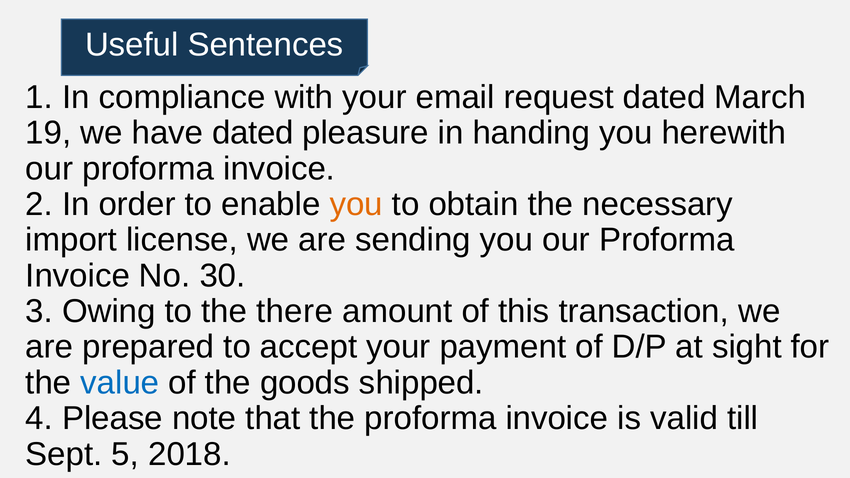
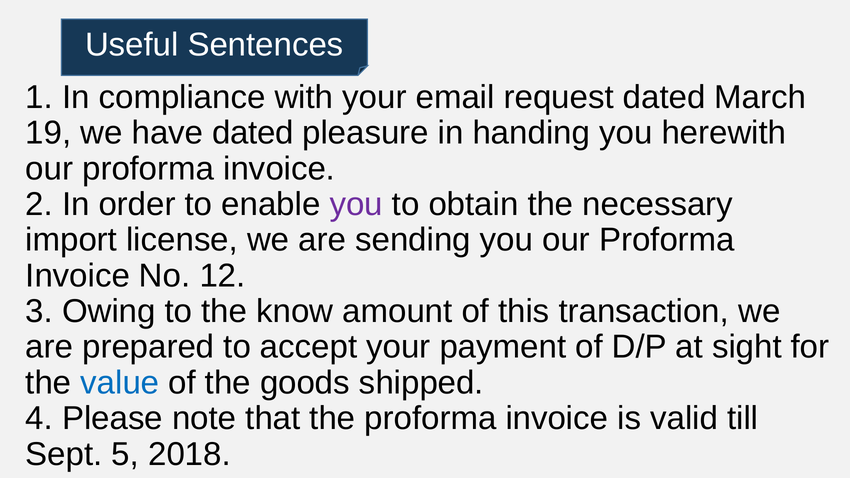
you at (356, 204) colour: orange -> purple
30: 30 -> 12
there: there -> know
